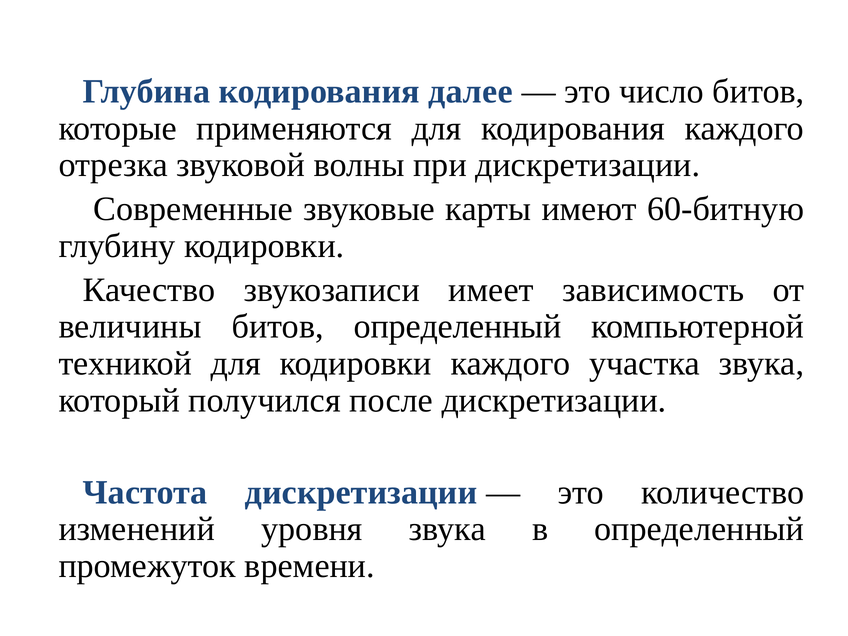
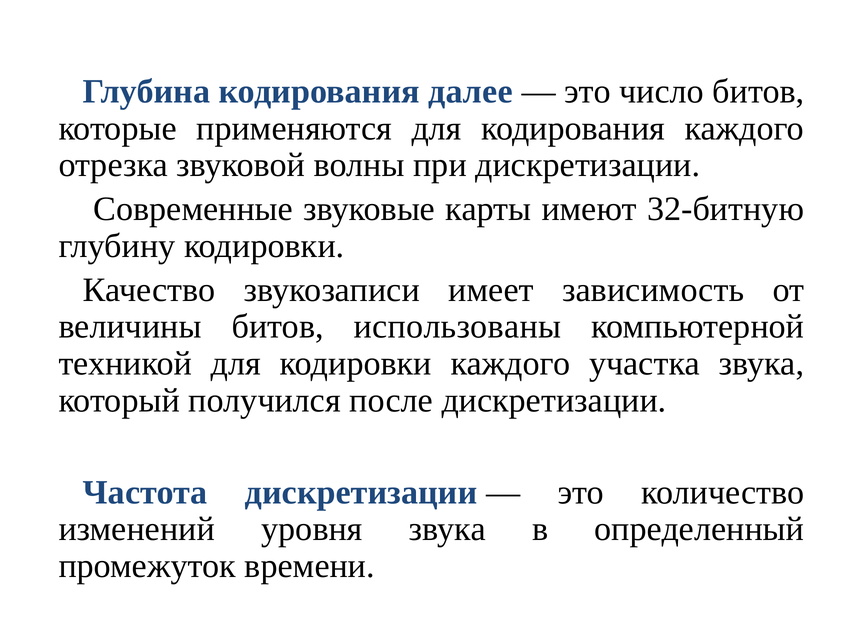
60-битную: 60-битную -> 32-битную
битов определенный: определенный -> использованы
